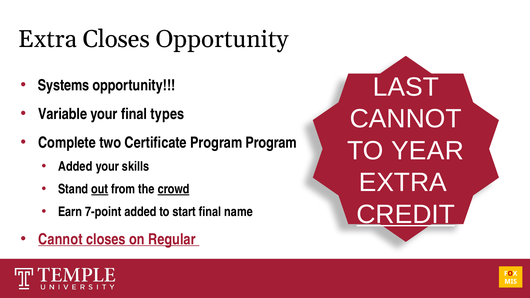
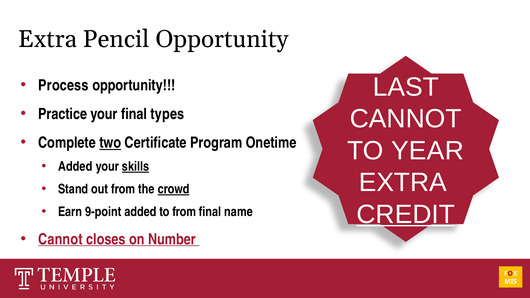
Extra Closes: Closes -> Pencil
Systems: Systems -> Process
Variable: Variable -> Practice
two underline: none -> present
Program Program: Program -> Onetime
skills underline: none -> present
out underline: present -> none
7-point: 7-point -> 9-point
to start: start -> from
Regular: Regular -> Number
